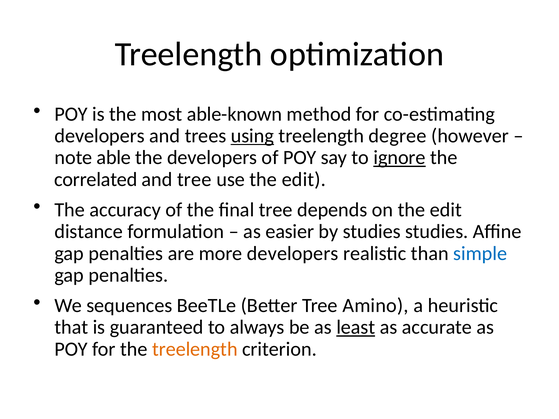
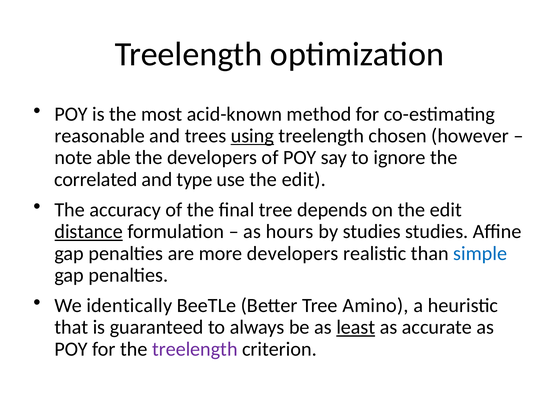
able-known: able-known -> acid-known
developers at (100, 136): developers -> reasonable
degree: degree -> chosen
ignore underline: present -> none
and tree: tree -> type
distance underline: none -> present
easier: easier -> hours
sequences: sequences -> identically
treelength at (195, 349) colour: orange -> purple
